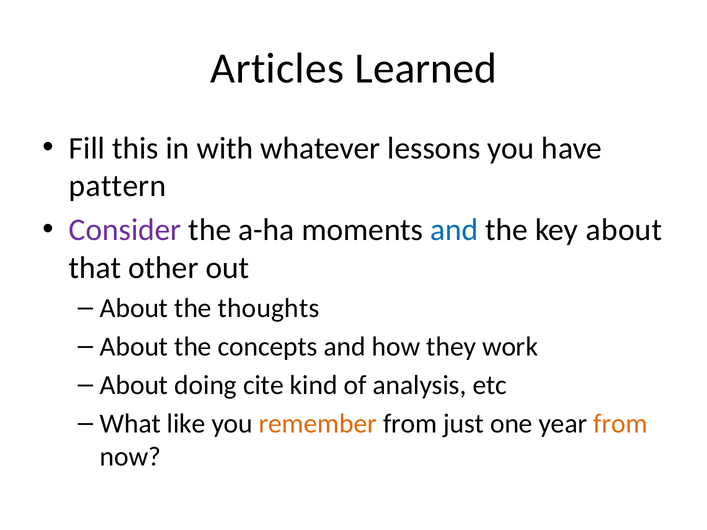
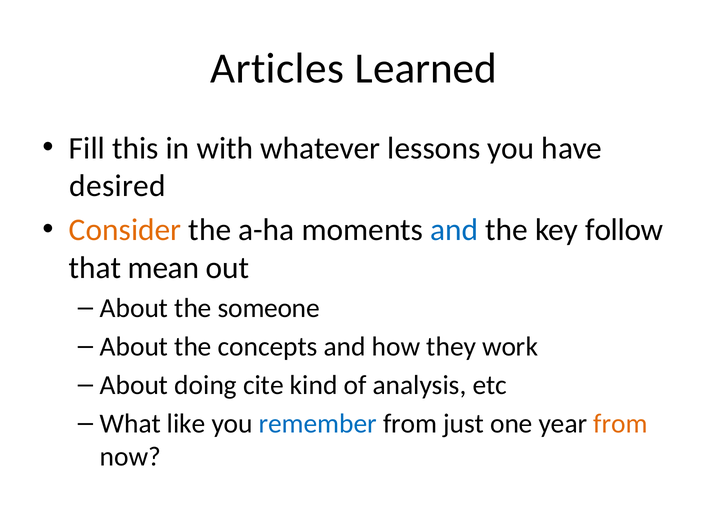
pattern: pattern -> desired
Consider colour: purple -> orange
key about: about -> follow
other: other -> mean
thoughts: thoughts -> someone
remember colour: orange -> blue
